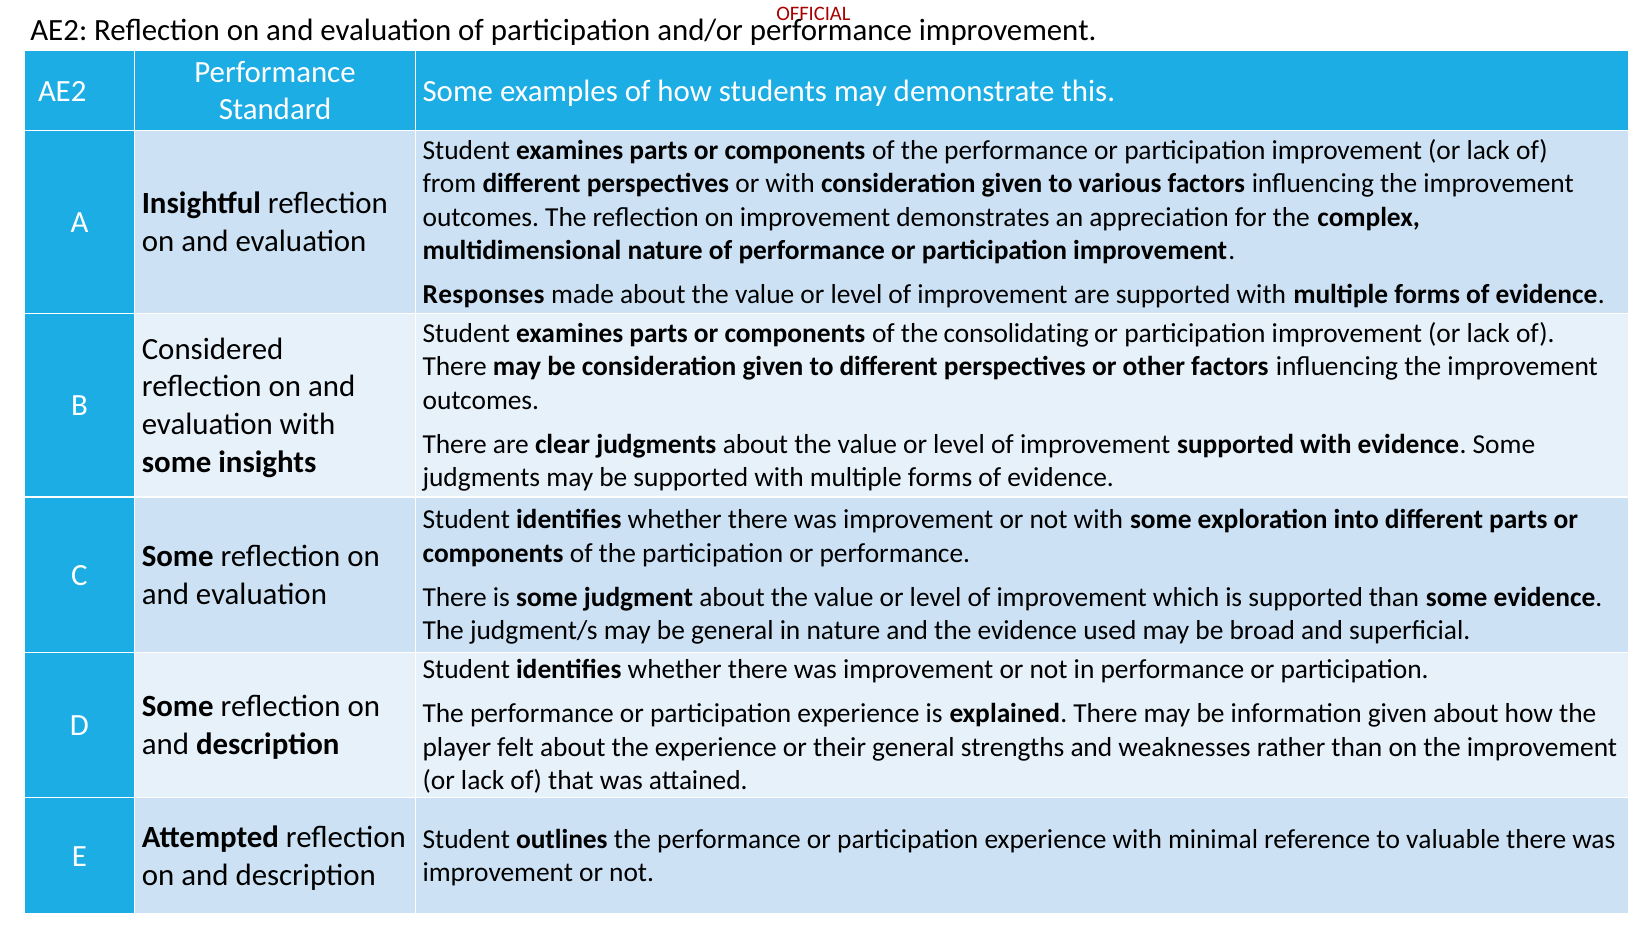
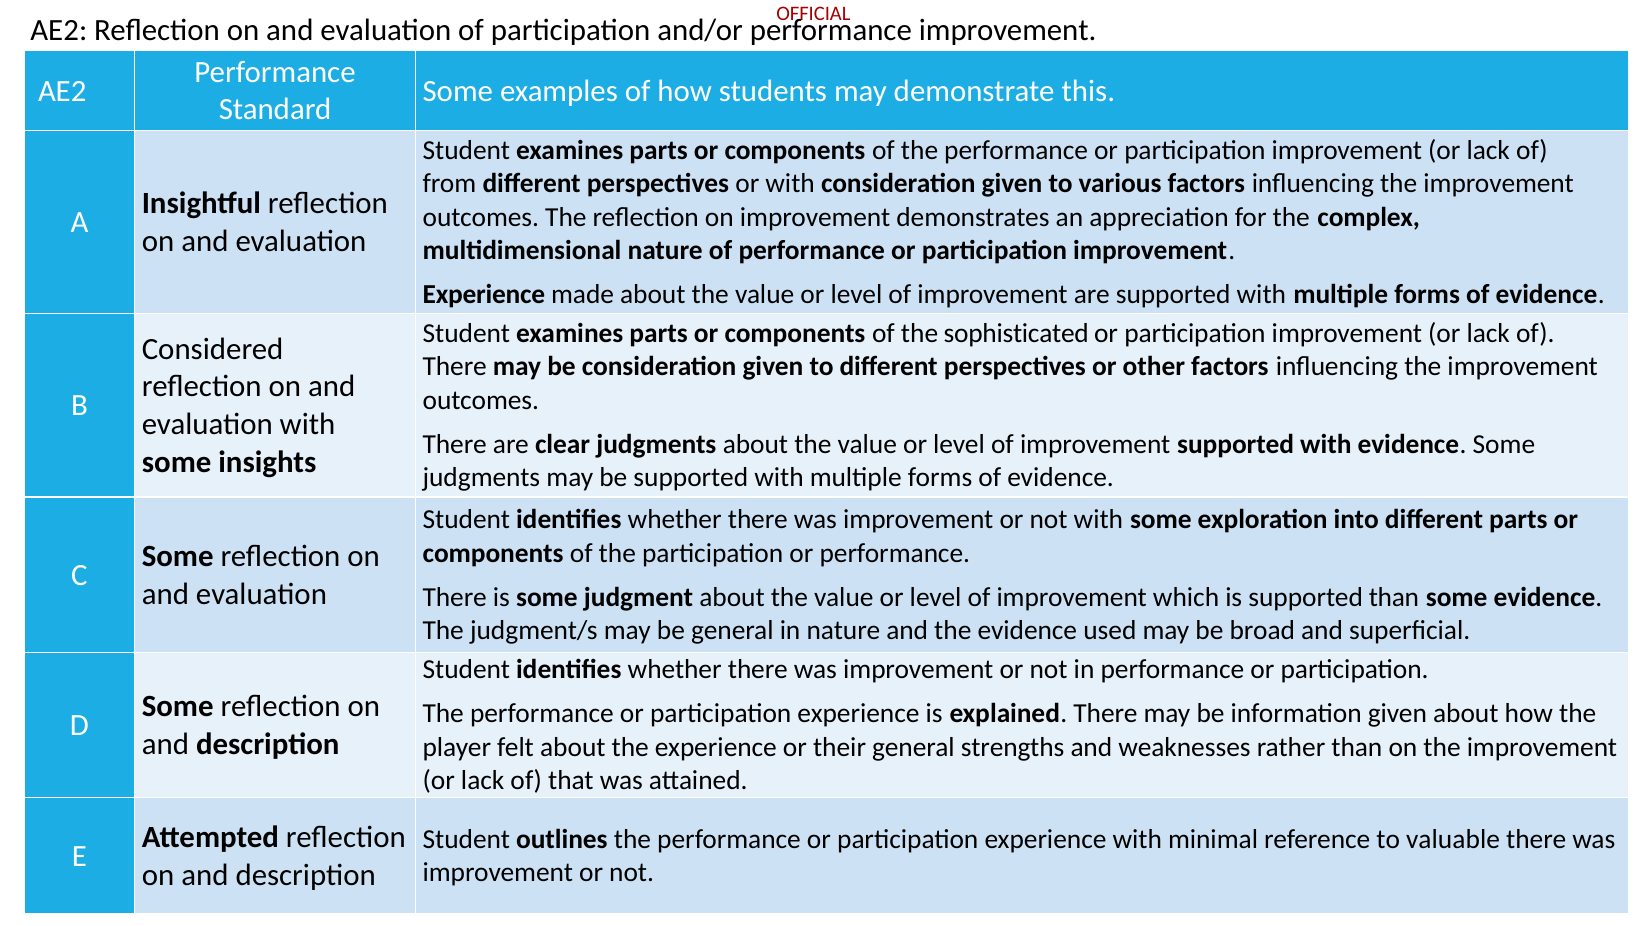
Responses at (484, 295): Responses -> Experience
consolidating: consolidating -> sophisticated
